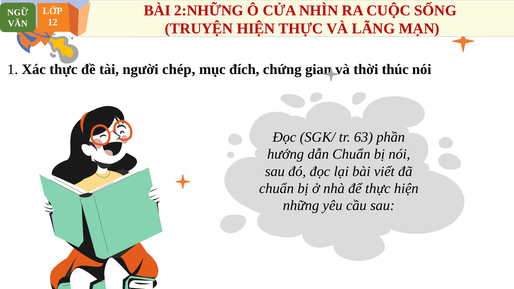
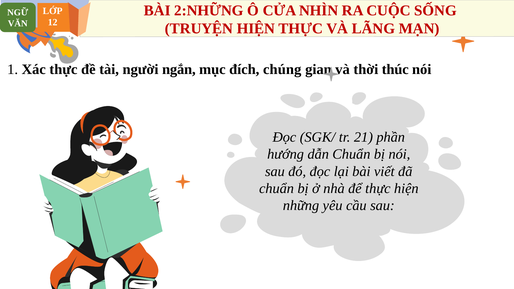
chép: chép -> ngắn
chứng: chứng -> chúng
63: 63 -> 21
